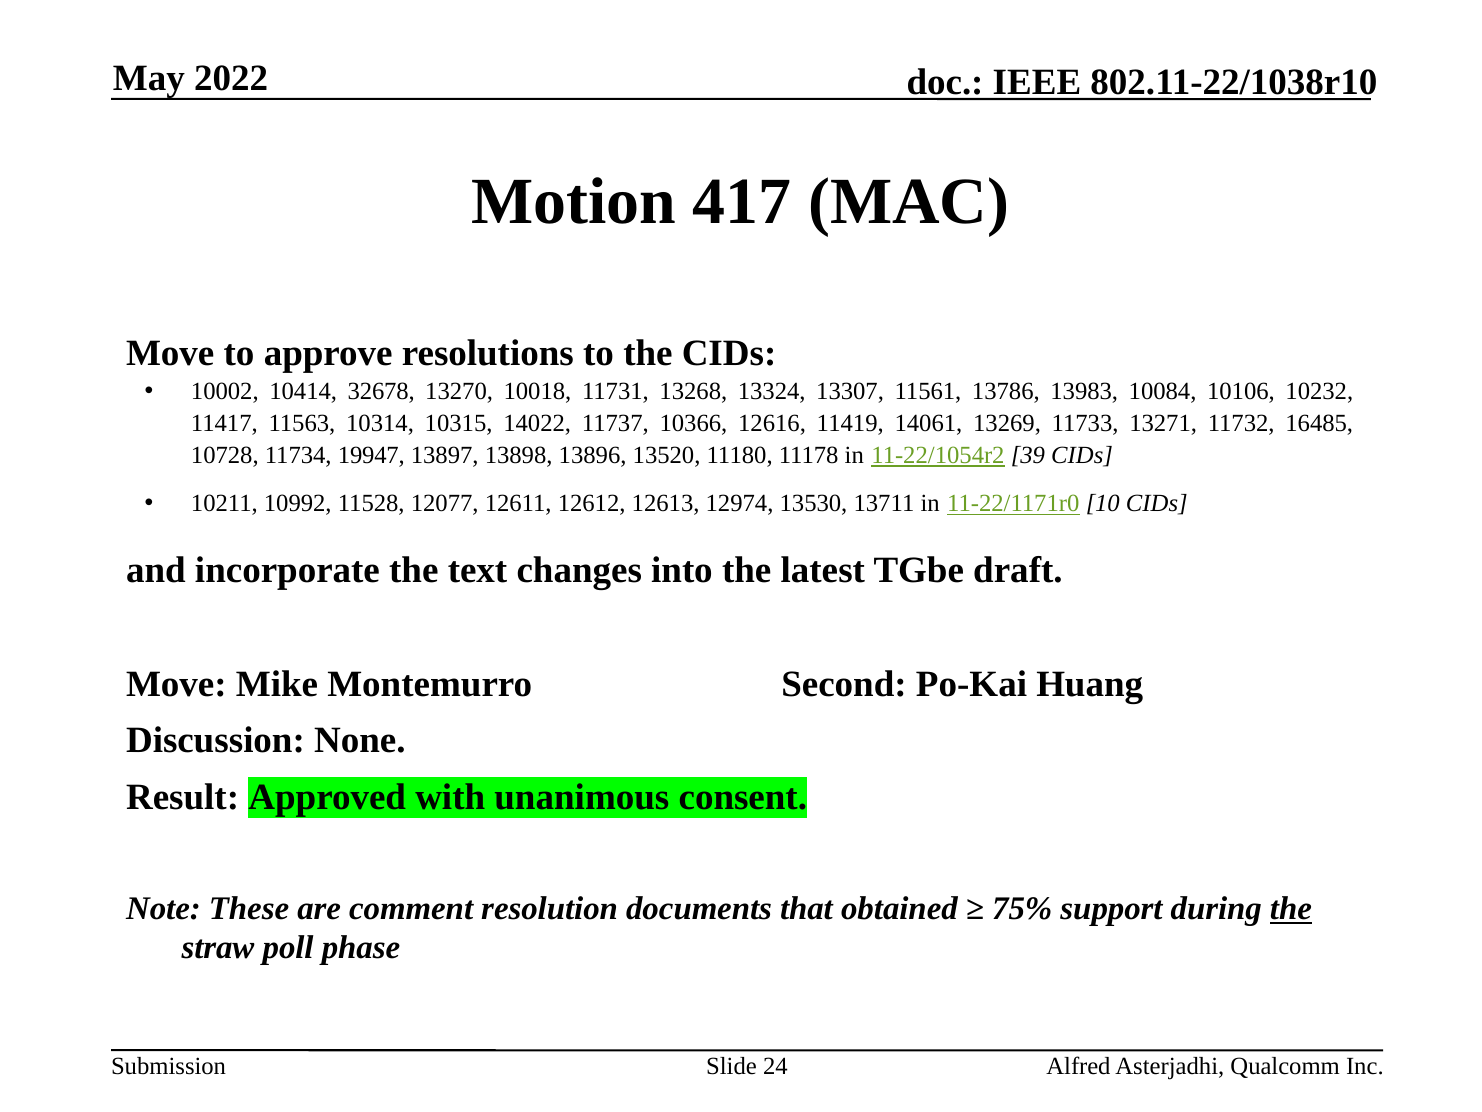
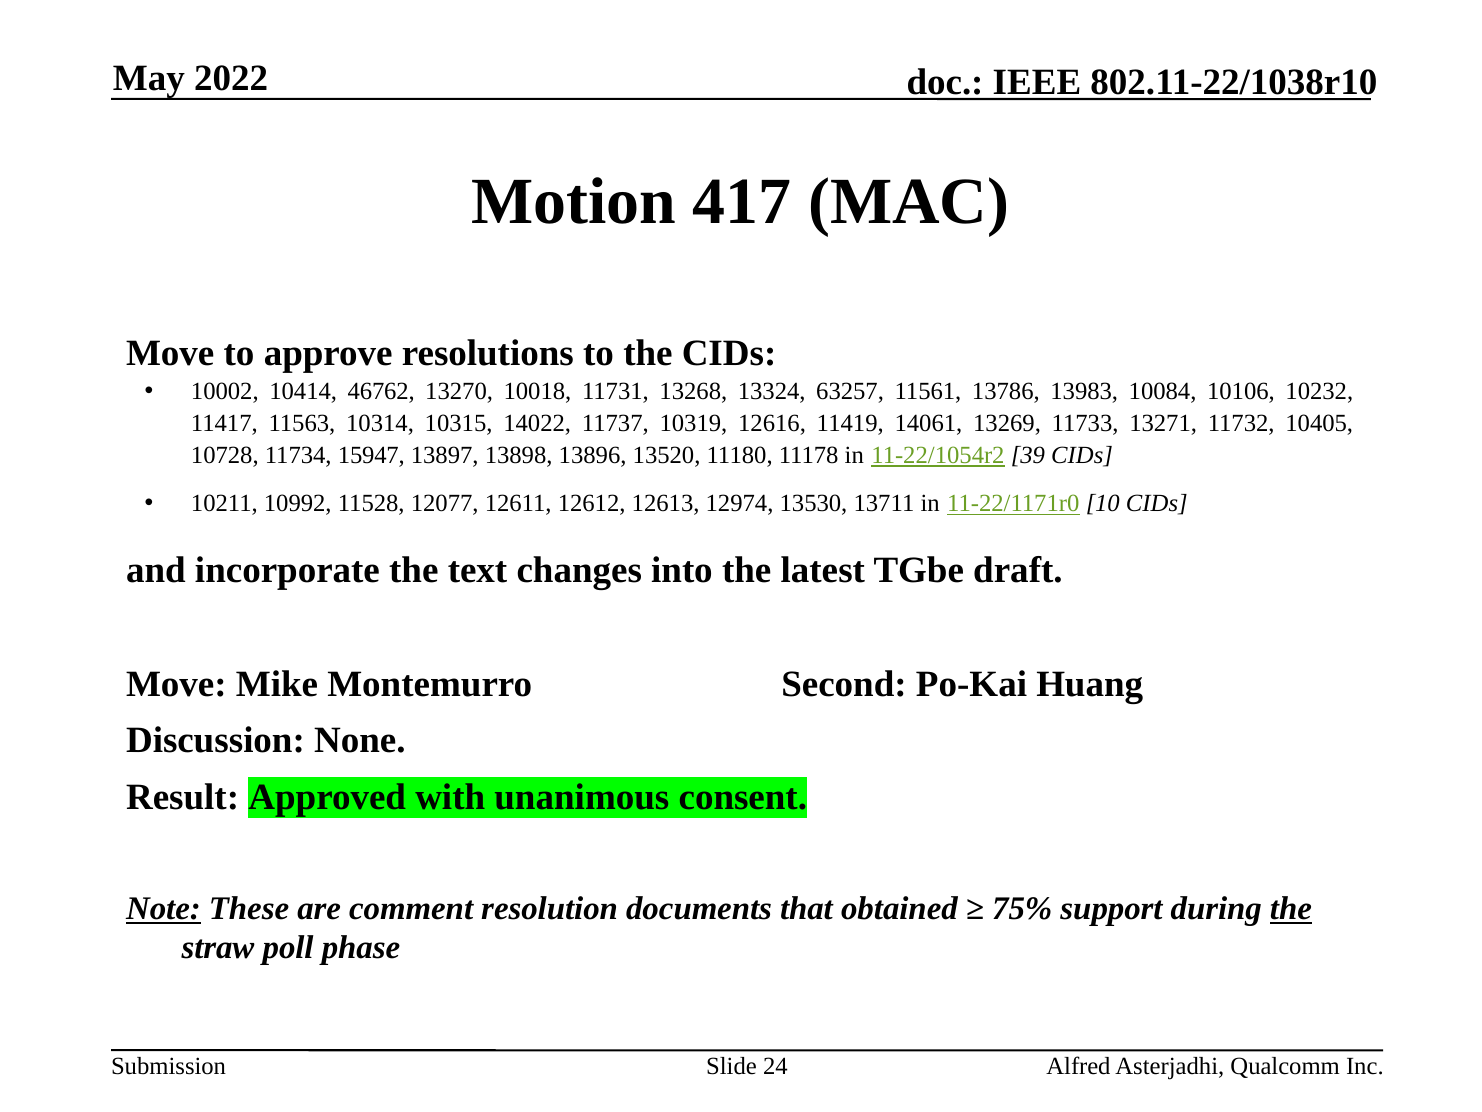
32678: 32678 -> 46762
13307: 13307 -> 63257
10366: 10366 -> 10319
16485: 16485 -> 10405
19947: 19947 -> 15947
Note underline: none -> present
